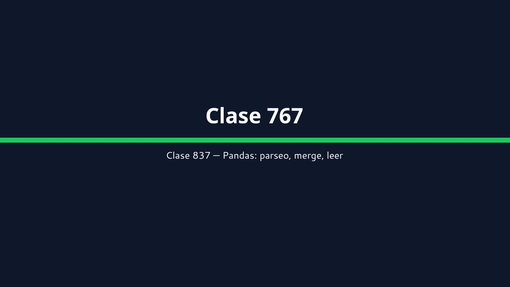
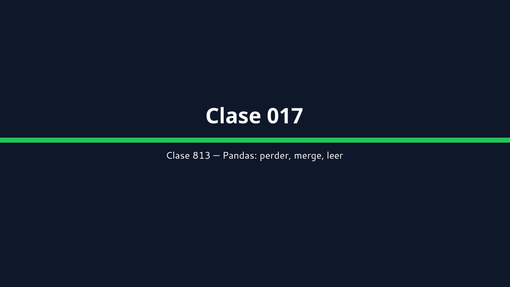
767: 767 -> 017
837: 837 -> 813
parseo: parseo -> perder
